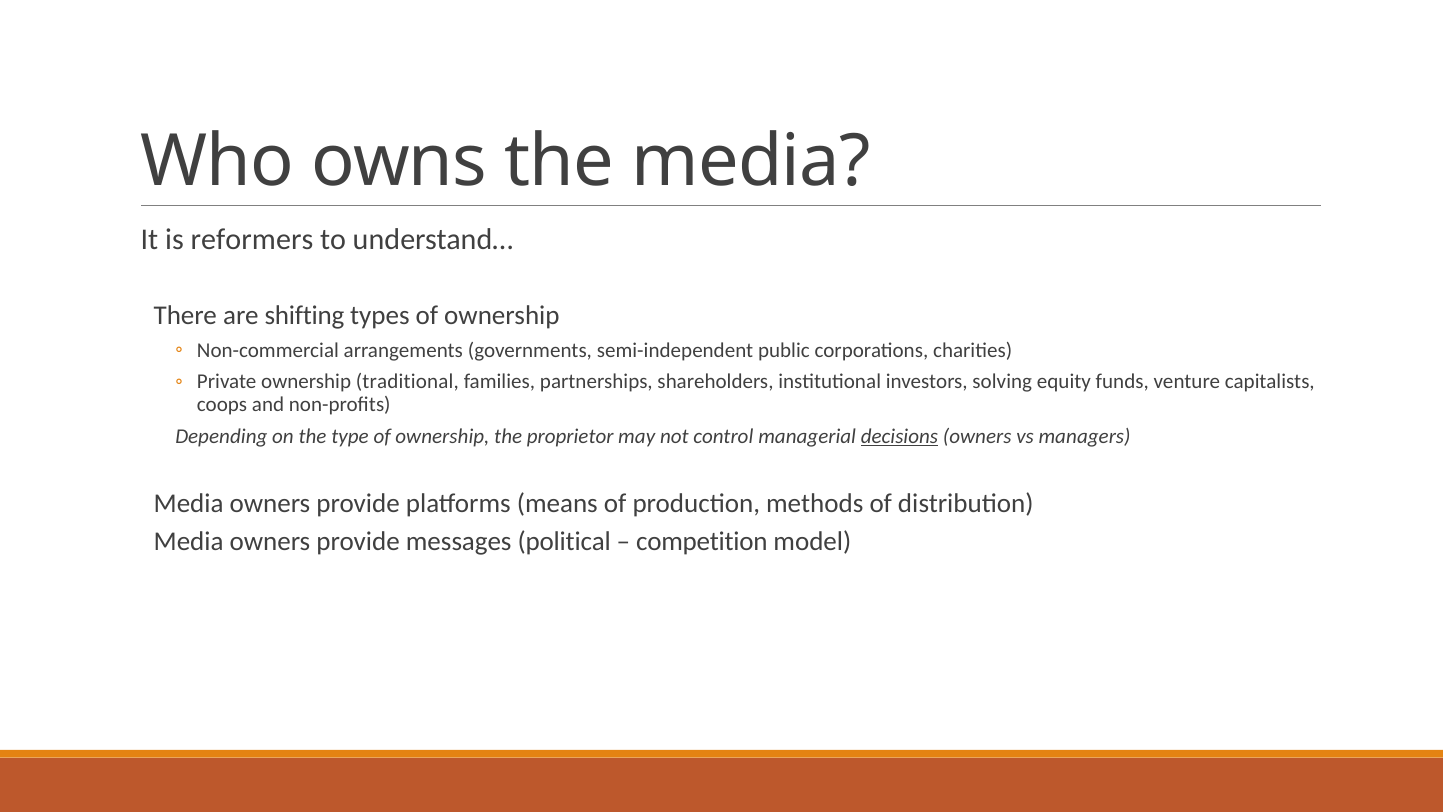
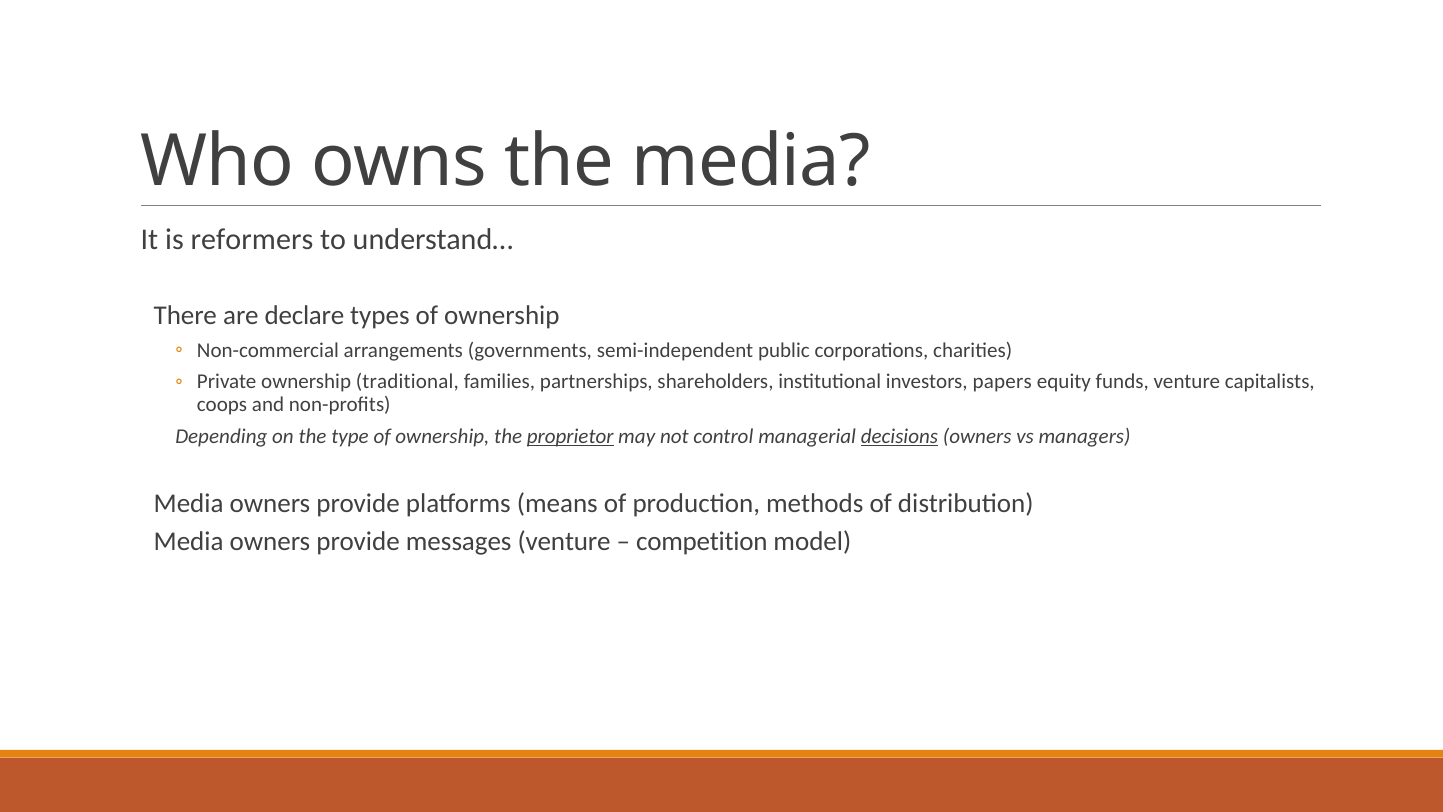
shifting: shifting -> declare
solving: solving -> papers
proprietor underline: none -> present
messages political: political -> venture
